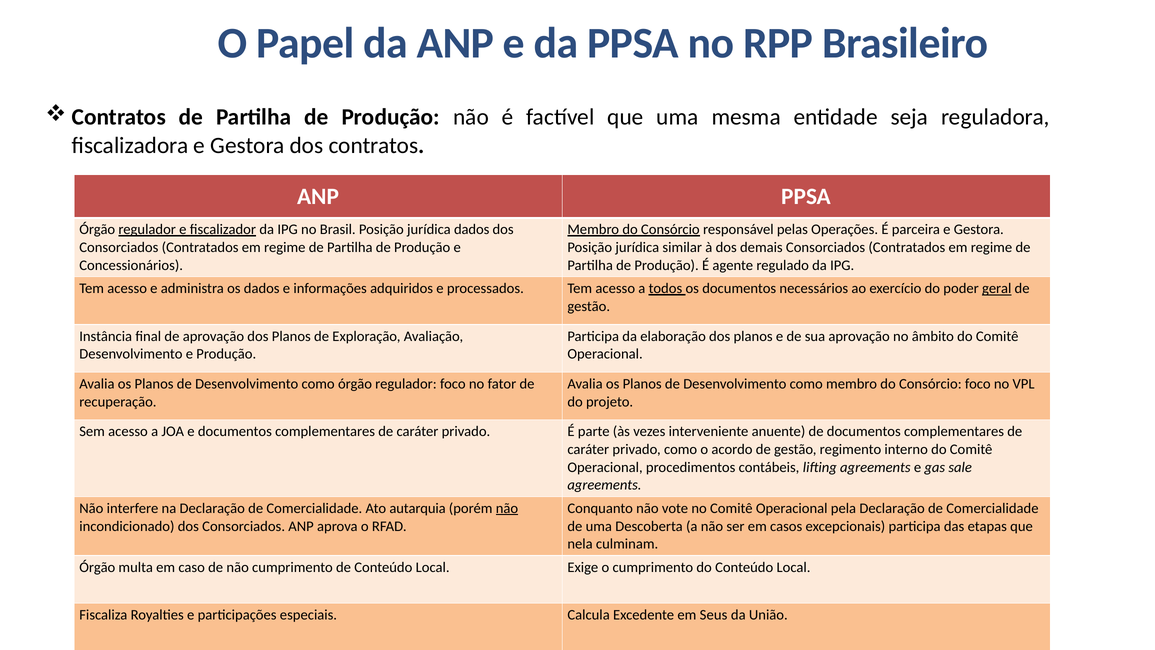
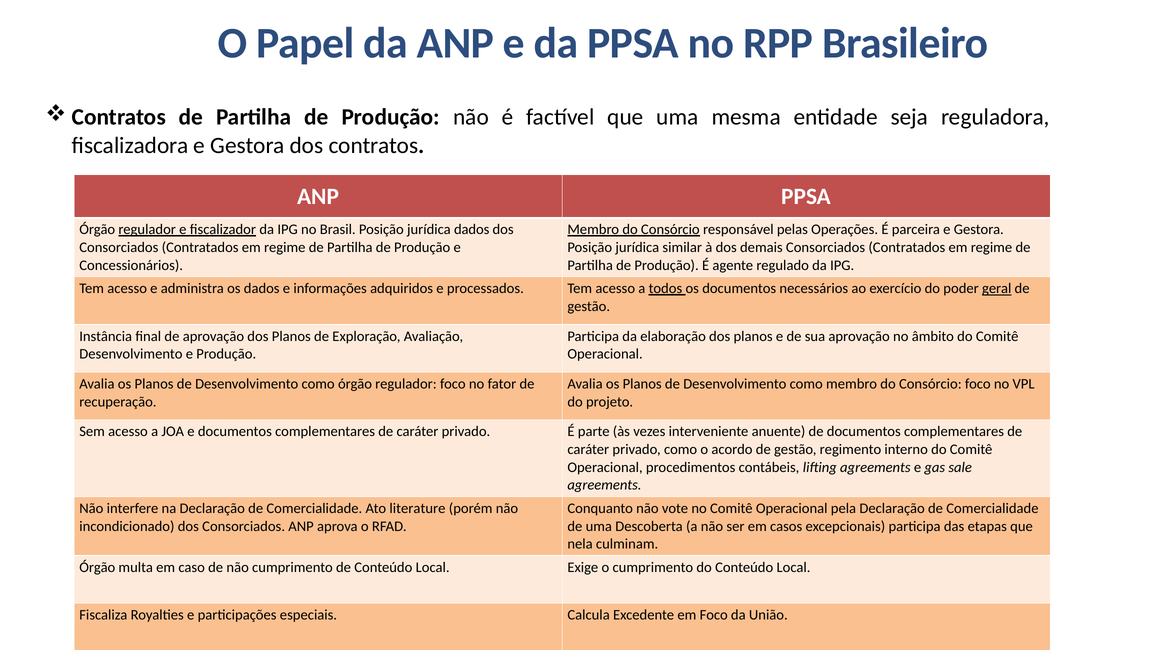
autarquia: autarquia -> literature
não at (507, 508) underline: present -> none
em Seus: Seus -> Foco
